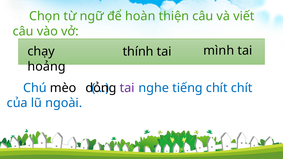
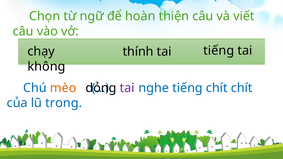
tai mình: mình -> tiếng
hoảng: hoảng -> không
mèo colour: black -> orange
ngoài: ngoài -> trong
